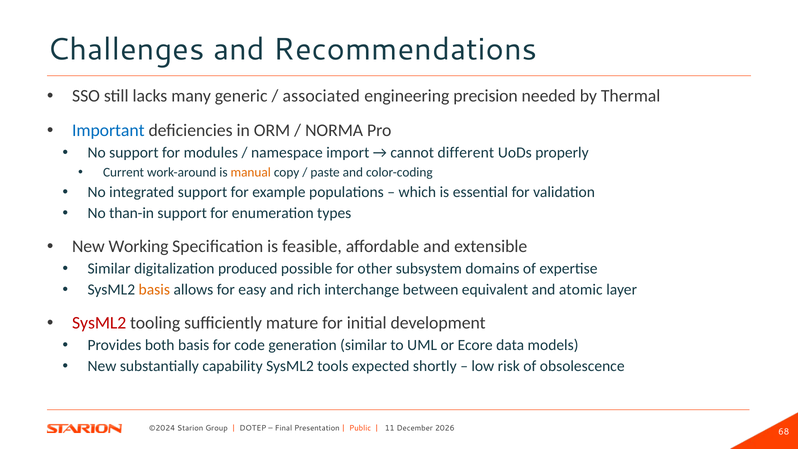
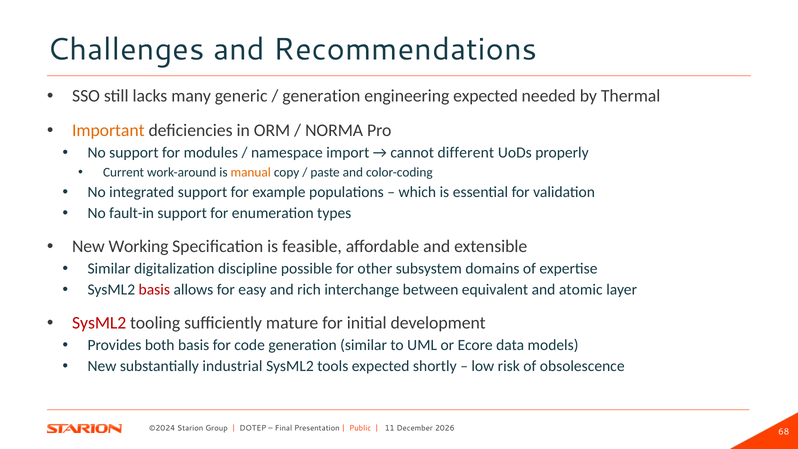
associated at (321, 96): associated -> generation
engineering precision: precision -> expected
Important colour: blue -> orange
than-in: than-in -> fault-in
produced: produced -> discipline
basis at (154, 290) colour: orange -> red
capability: capability -> industrial
